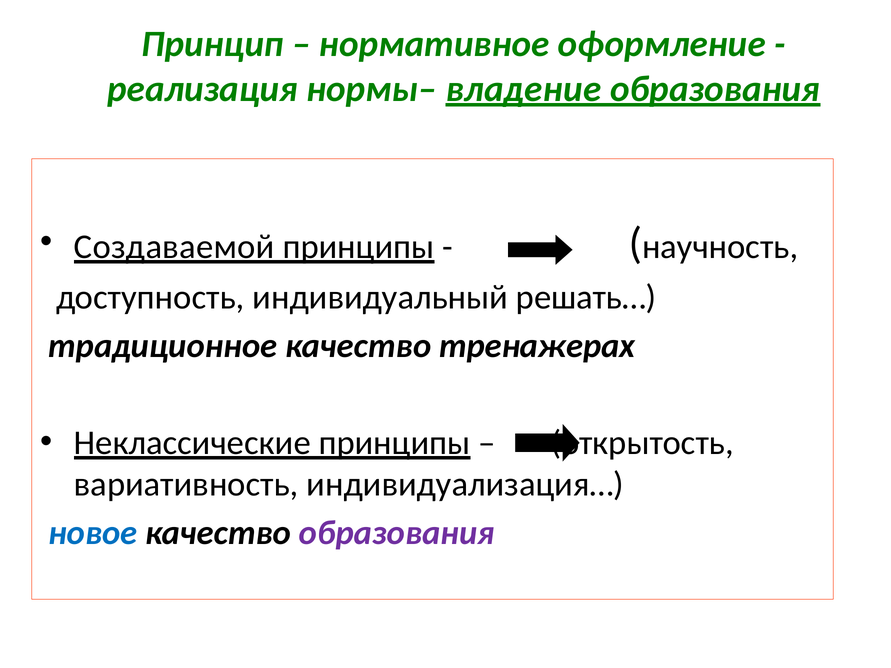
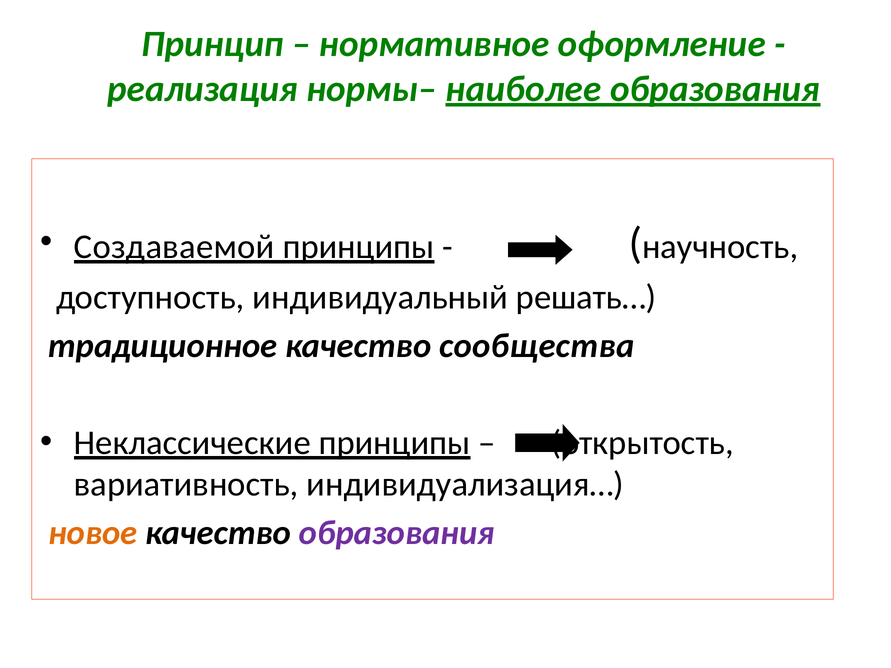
владение: владение -> наиболее
тренажерах: тренажерах -> сообщества
новое colour: blue -> orange
